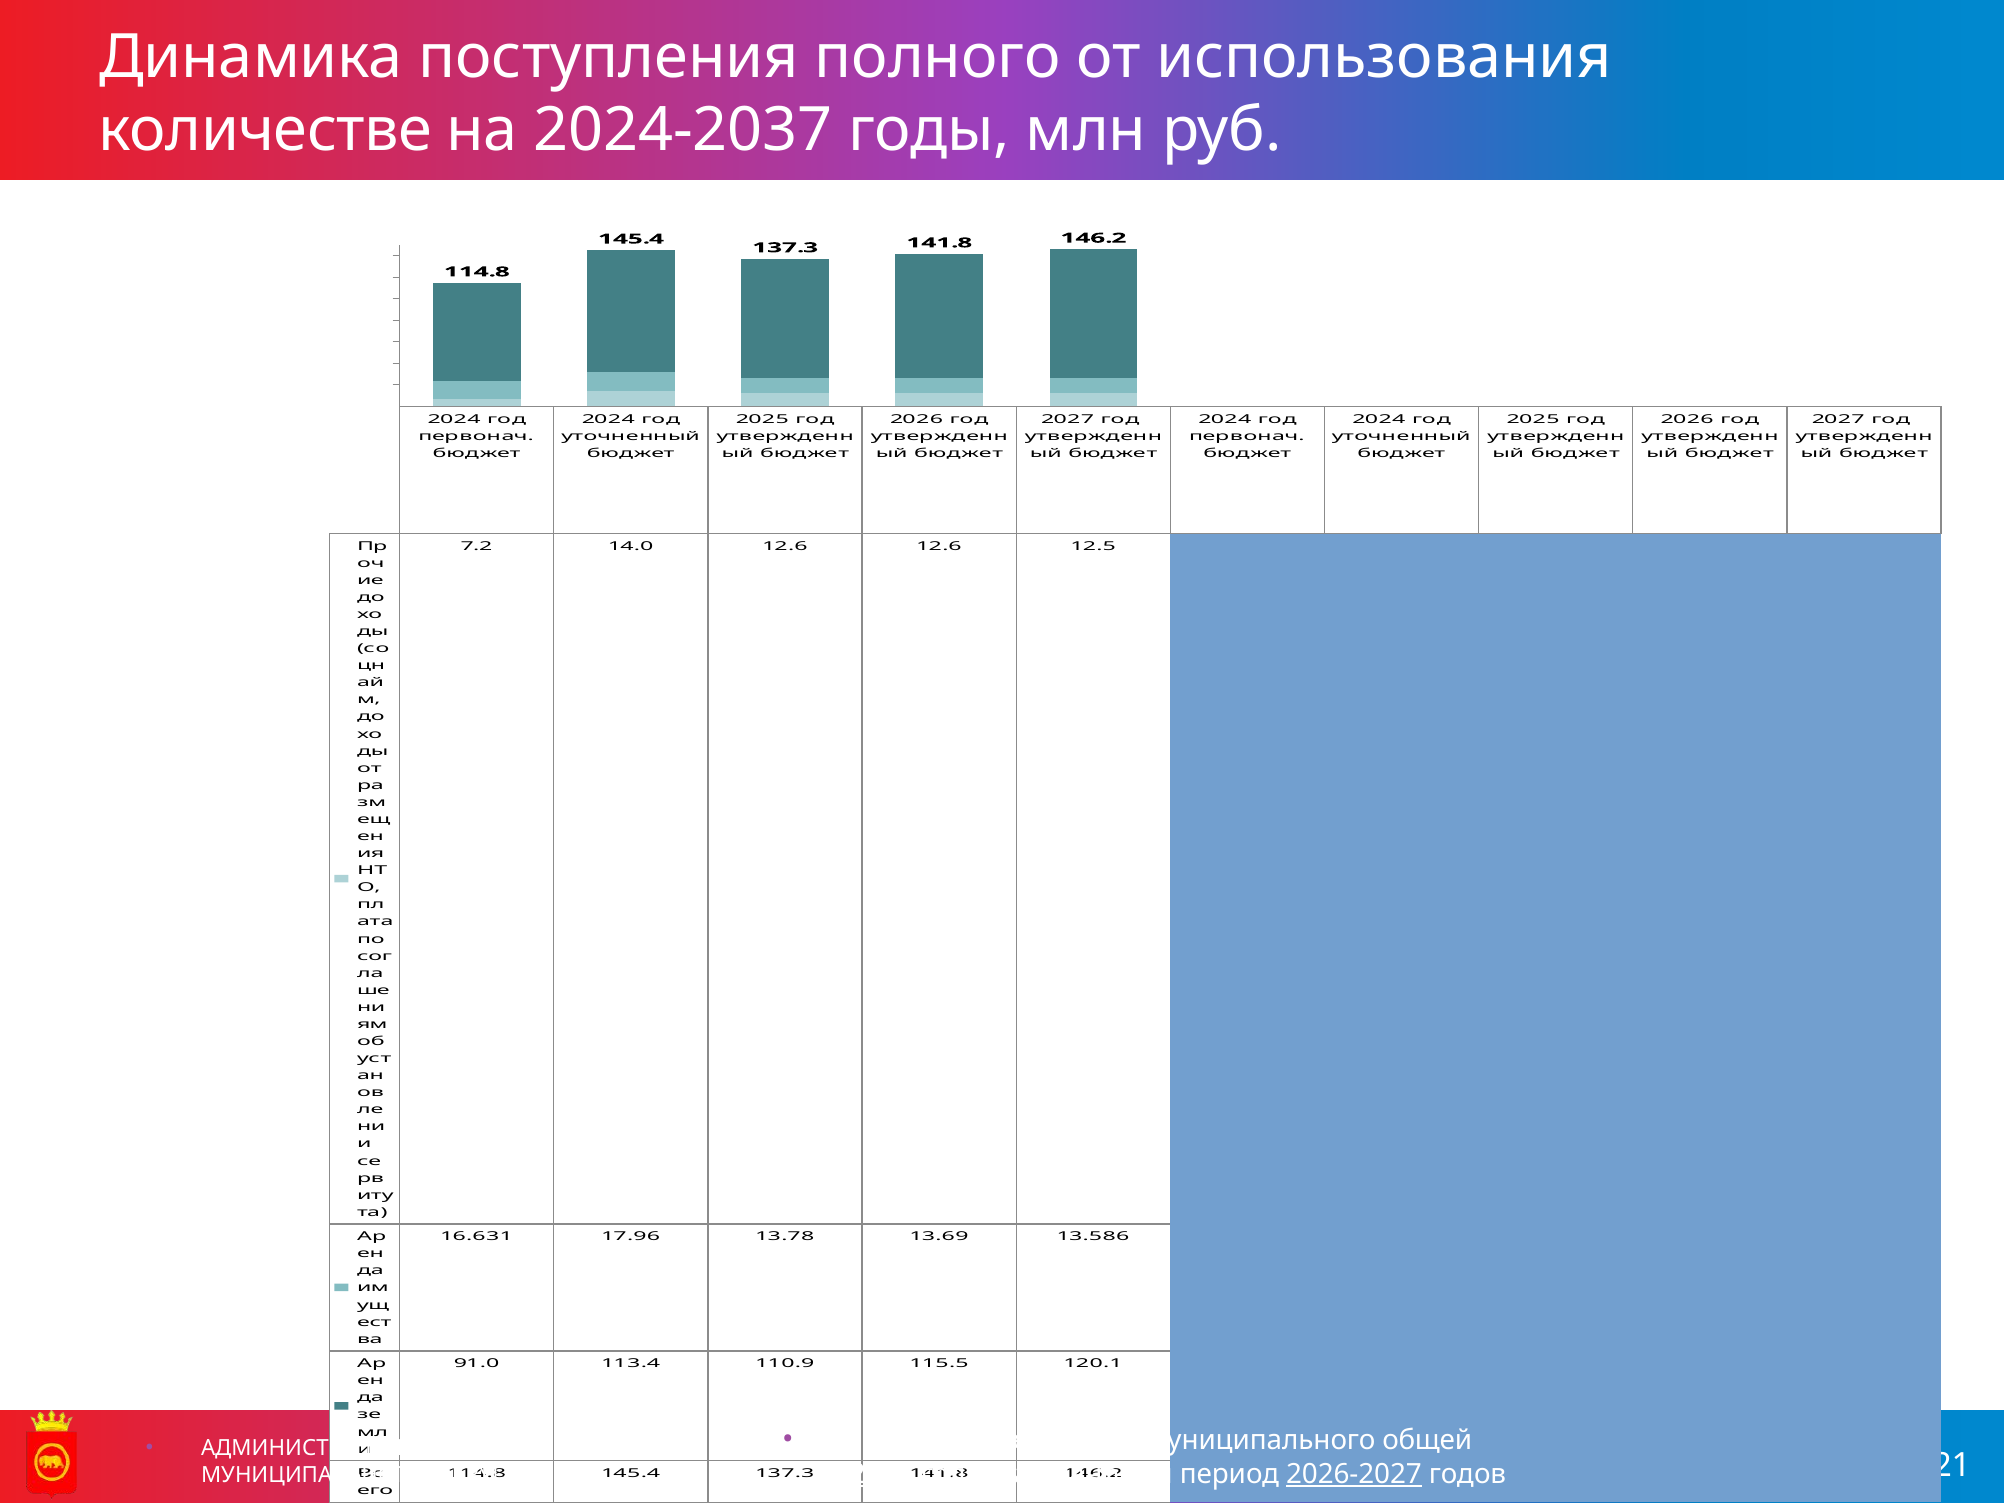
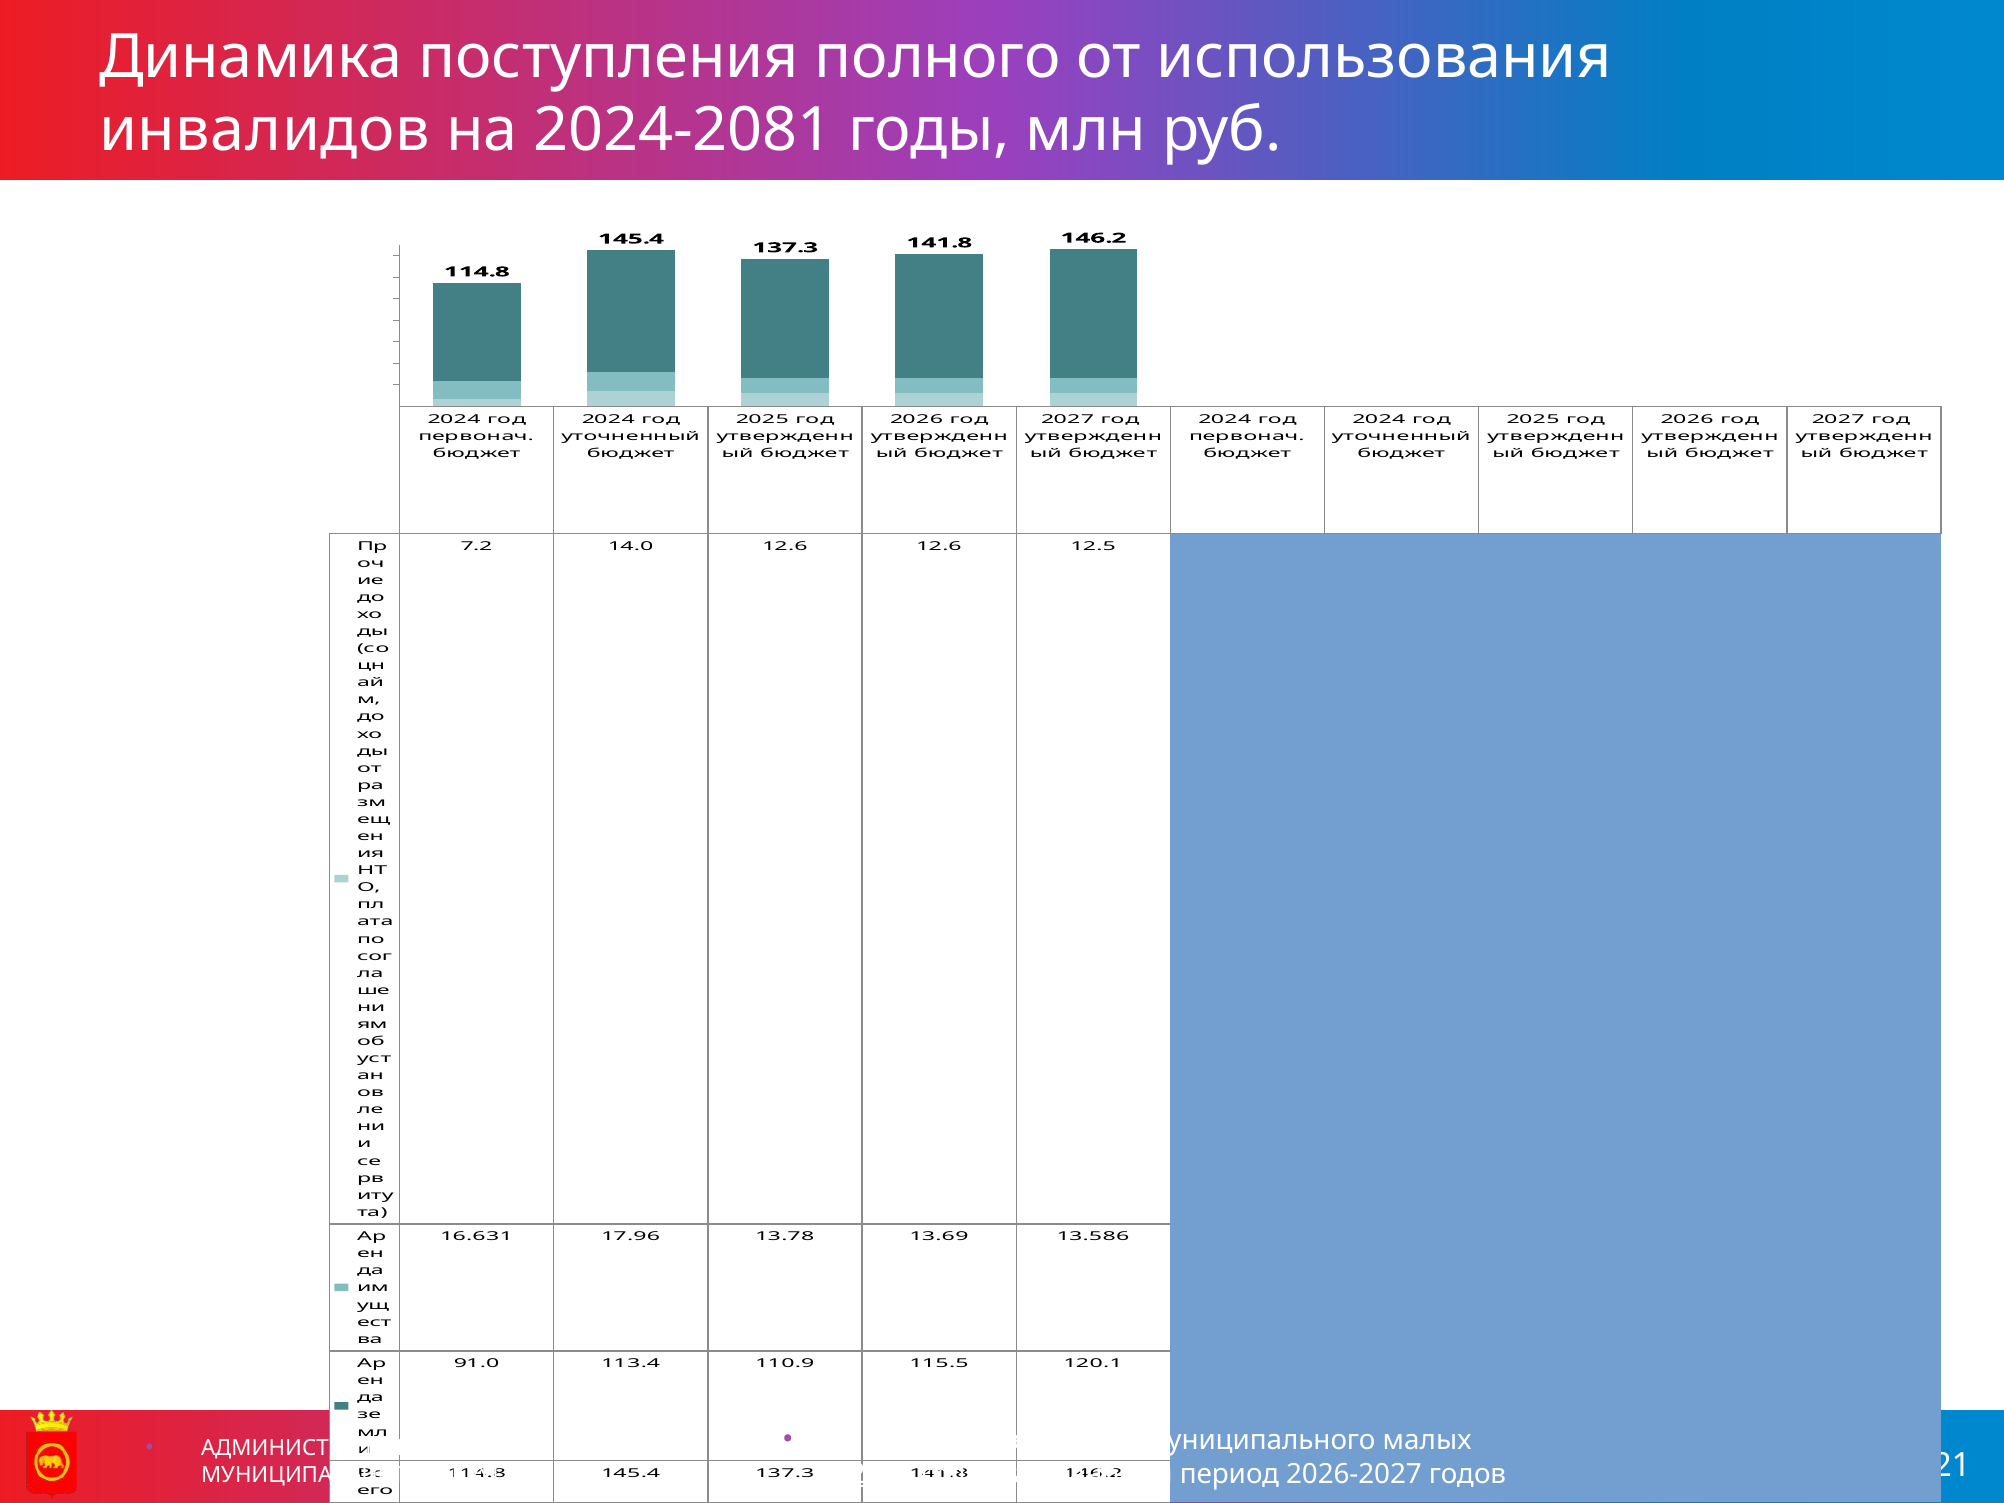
количестве: количестве -> инвалидов
2024-2037: 2024-2037 -> 2024-2081
общей: общей -> малых
2026-2027 underline: present -> none
